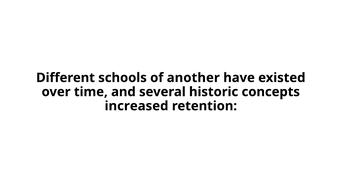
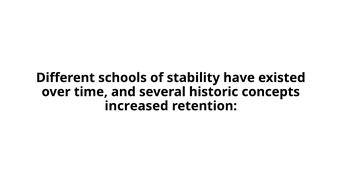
another: another -> stability
